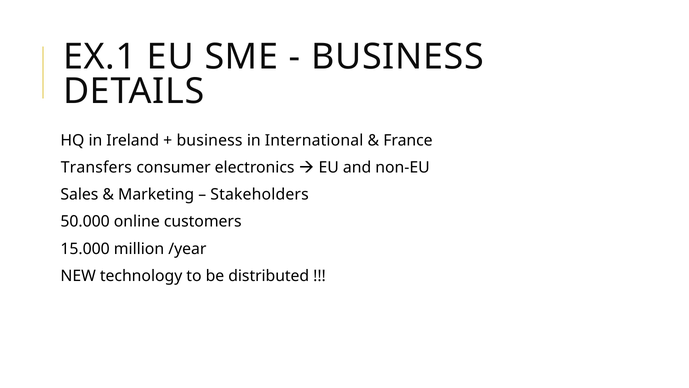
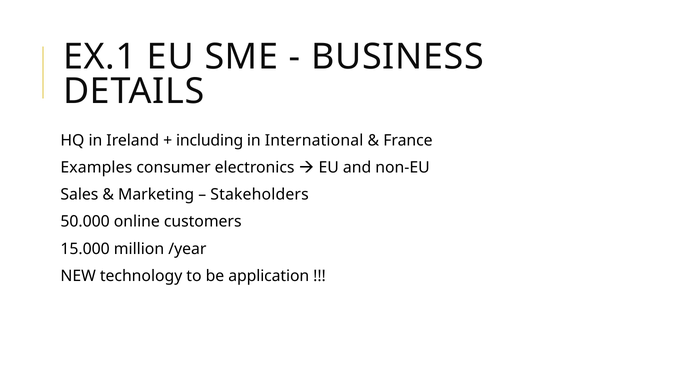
business at (210, 140): business -> including
Transfers: Transfers -> Examples
distributed: distributed -> application
